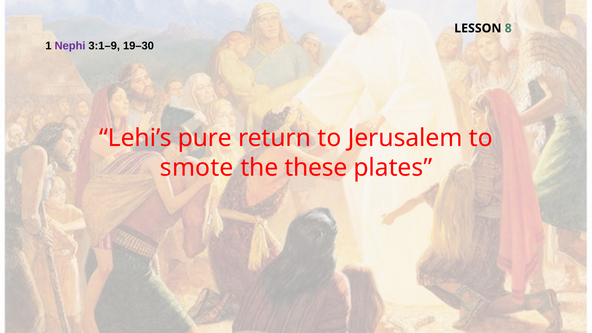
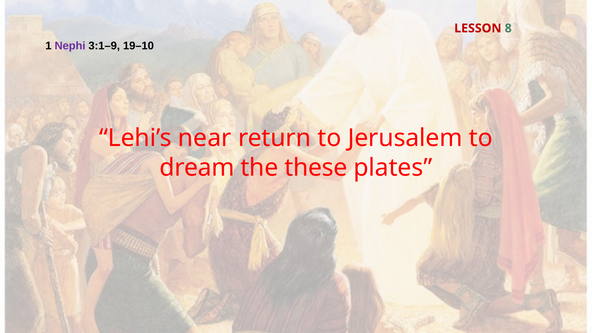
LESSON colour: black -> red
19–30: 19–30 -> 19–10
pure: pure -> near
smote: smote -> dream
